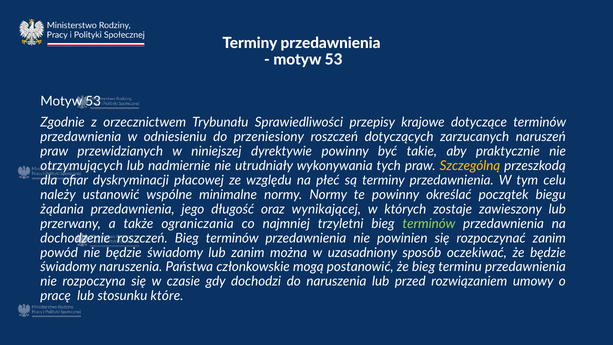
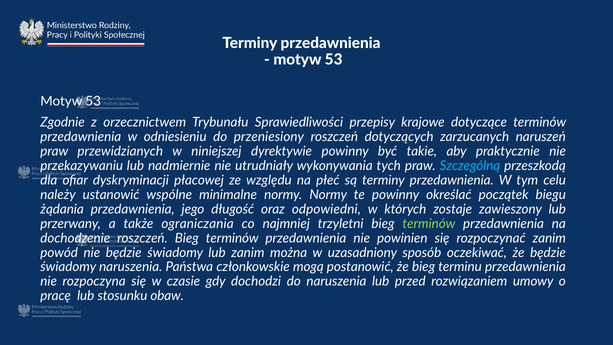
otrzymujących: otrzymujących -> przekazywaniu
Szczególną colour: yellow -> light blue
wynikającej: wynikającej -> odpowiedni
które: które -> obaw
